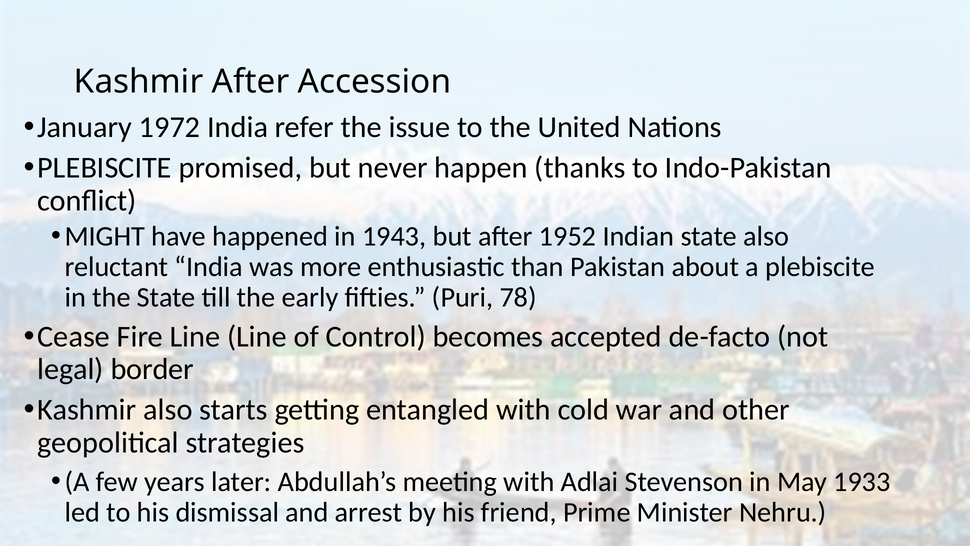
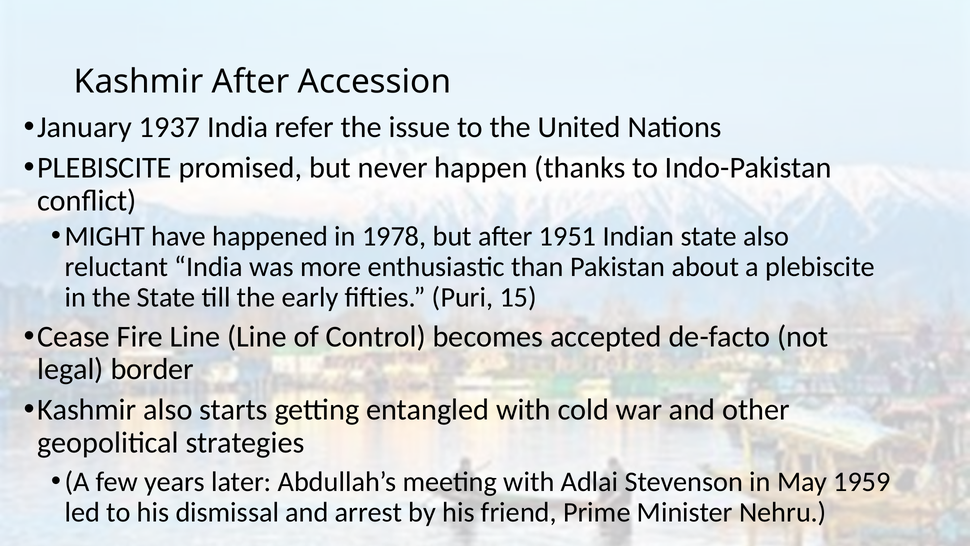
1972: 1972 -> 1937
1943: 1943 -> 1978
1952: 1952 -> 1951
78: 78 -> 15
1933: 1933 -> 1959
